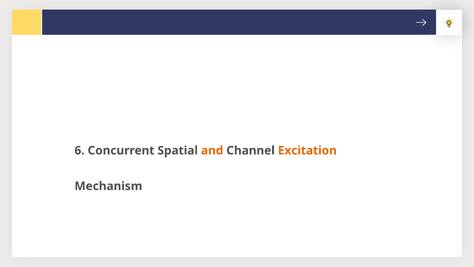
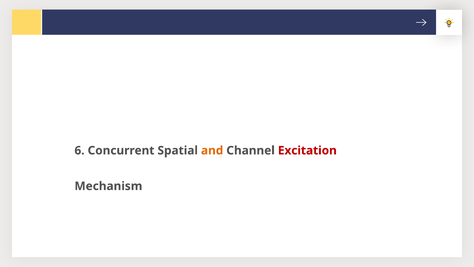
Excitation colour: orange -> red
